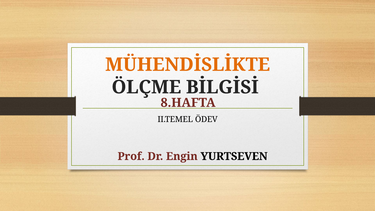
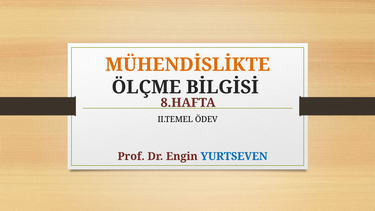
YURTSEVEN colour: black -> blue
